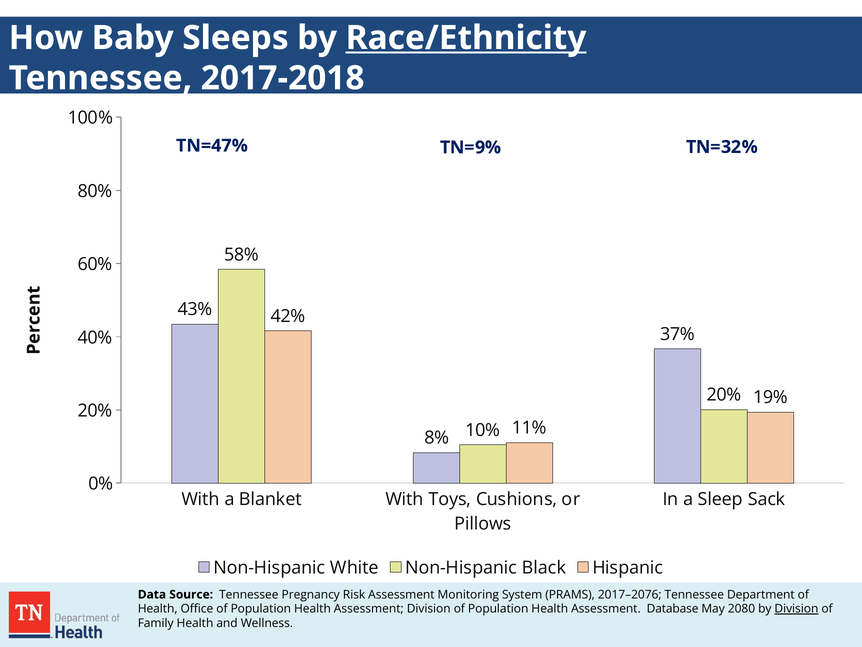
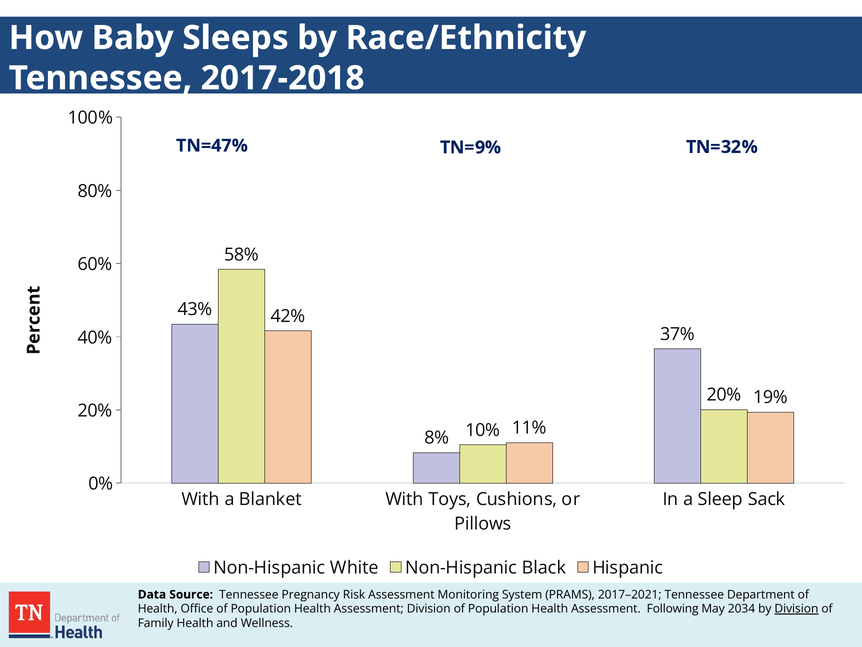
Race/Ethnicity underline: present -> none
2017–2076: 2017–2076 -> 2017–2021
Database: Database -> Following
2080: 2080 -> 2034
